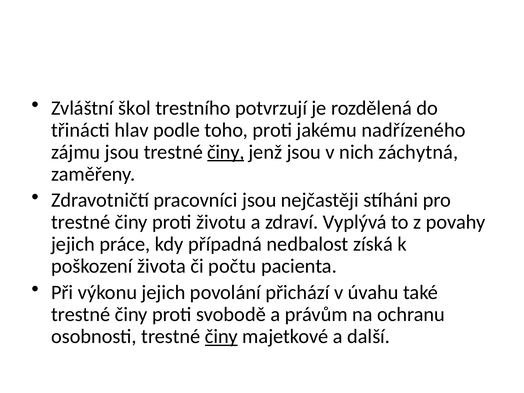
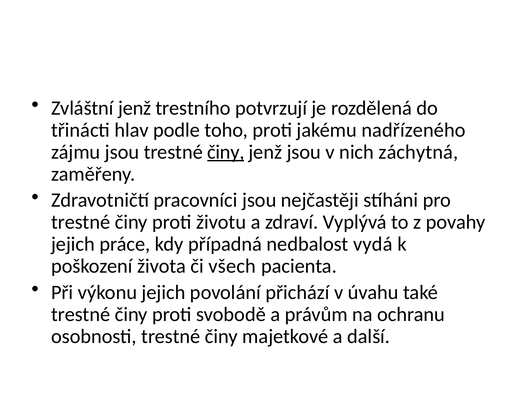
Zvláštní škol: škol -> jenž
získá: získá -> vydá
počtu: počtu -> všech
činy at (221, 336) underline: present -> none
